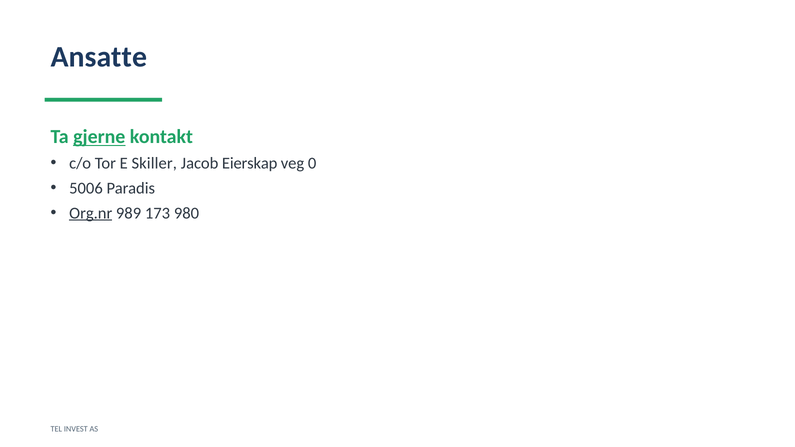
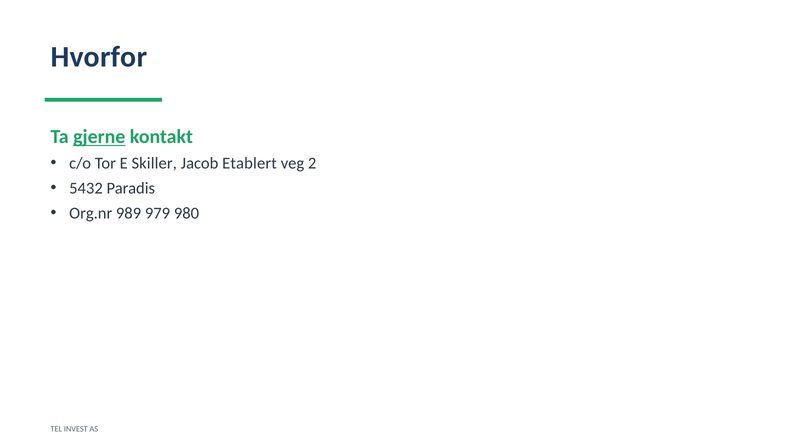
Ansatte: Ansatte -> Hvorfor
Eierskap: Eierskap -> Etablert
0: 0 -> 2
5006: 5006 -> 5432
Org.nr underline: present -> none
173: 173 -> 979
